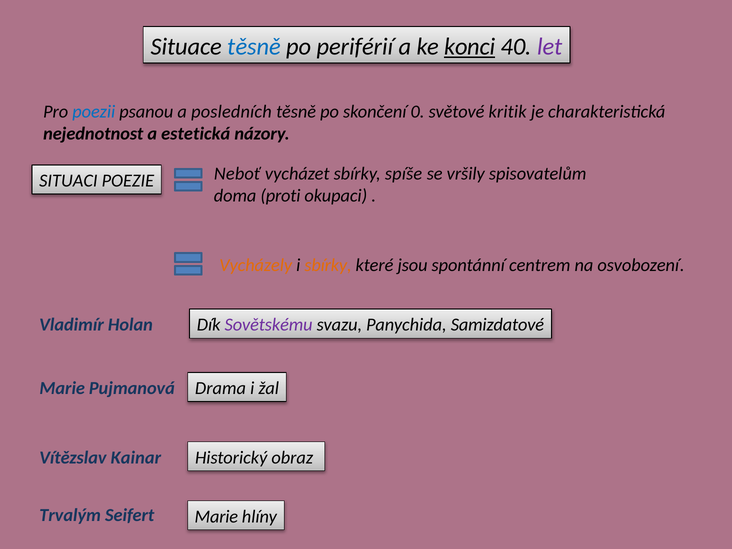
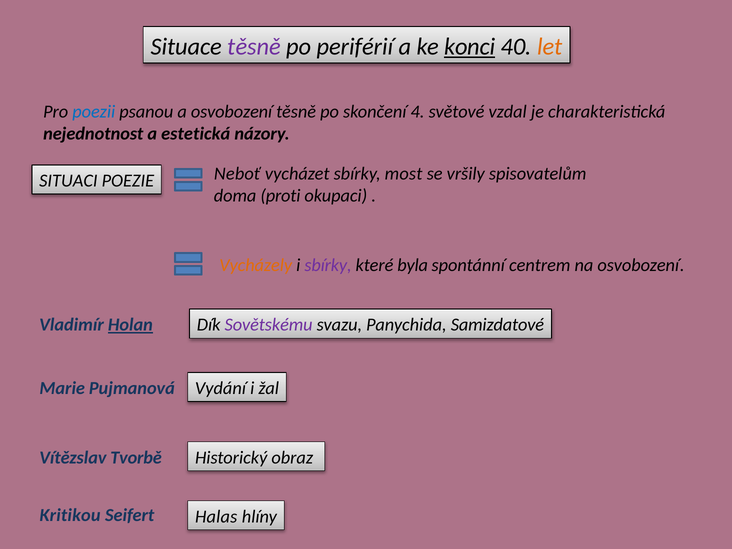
těsně at (254, 47) colour: blue -> purple
let colour: purple -> orange
a posledních: posledních -> osvobození
0: 0 -> 4
kritik: kritik -> vzdal
spíše: spíše -> most
sbírky at (328, 265) colour: orange -> purple
jsou: jsou -> byla
Holan underline: none -> present
Drama: Drama -> Vydání
Kainar: Kainar -> Tvorbě
Trvalým: Trvalým -> Kritikou
Seifert Marie: Marie -> Halas
